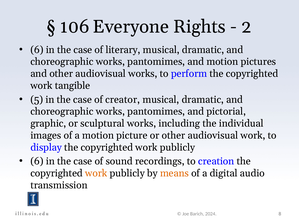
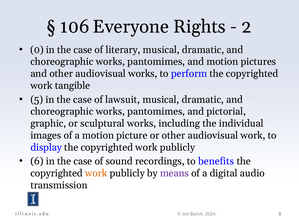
6 at (37, 50): 6 -> 0
creator: creator -> lawsuit
creation: creation -> benefits
means colour: orange -> purple
